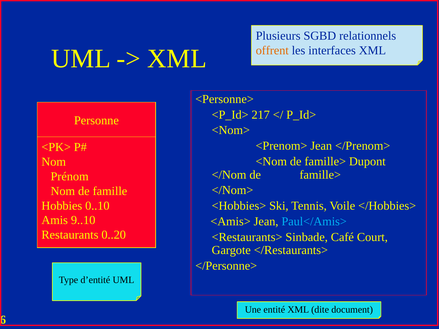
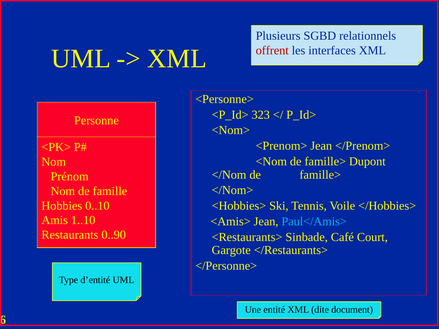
offrent colour: orange -> red
217: 217 -> 323
9..10: 9..10 -> 1..10
0..20: 0..20 -> 0..90
